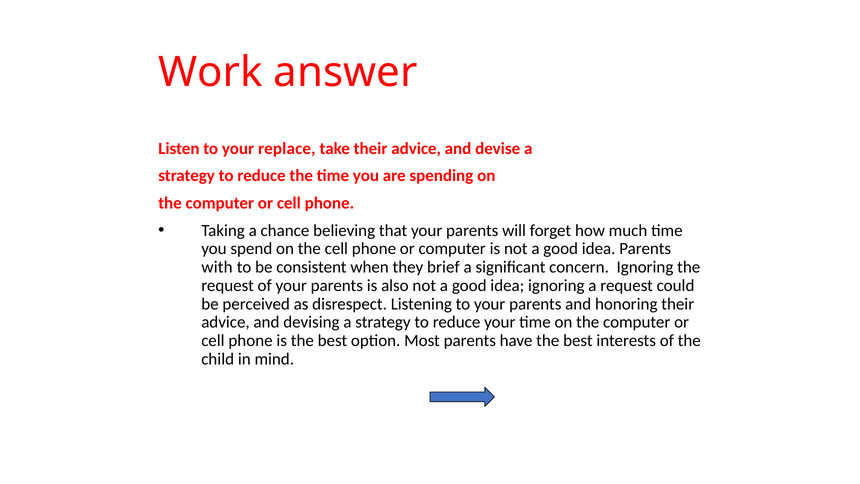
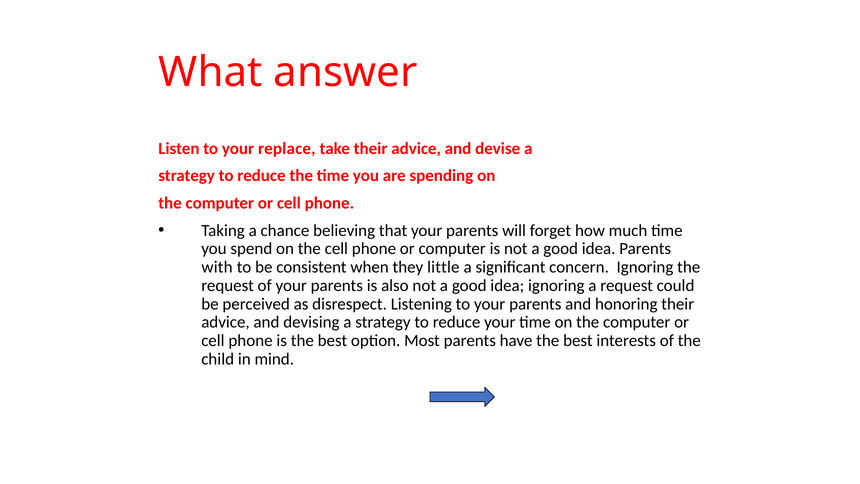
Work: Work -> What
brief: brief -> little
